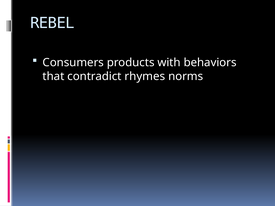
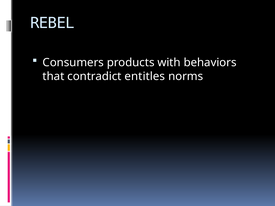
rhymes: rhymes -> entitles
